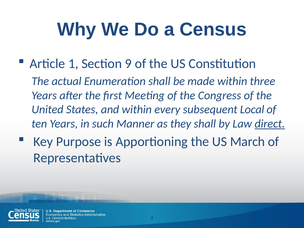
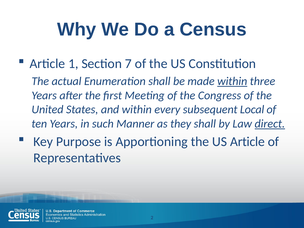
9: 9 -> 7
within at (232, 81) underline: none -> present
US March: March -> Article
